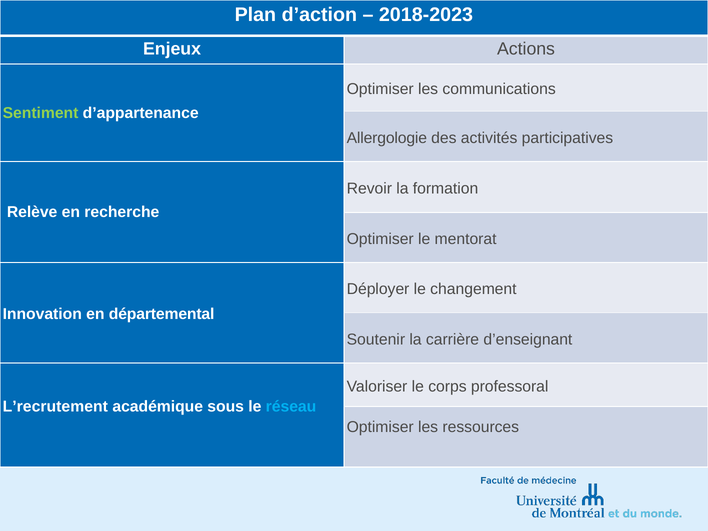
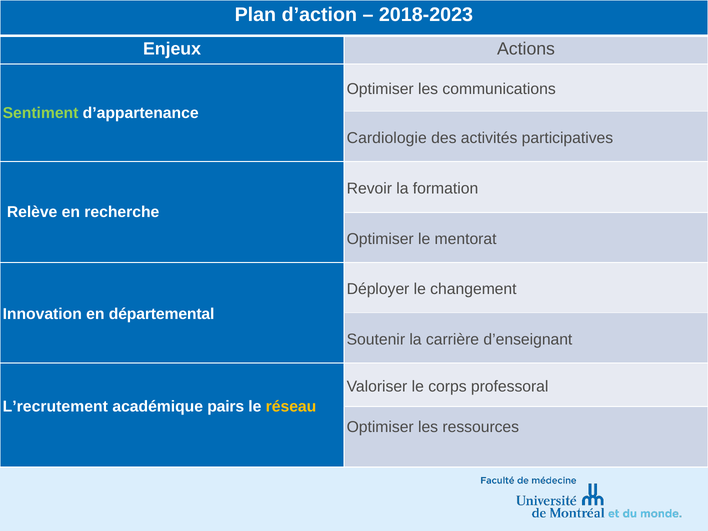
Allergologie: Allergologie -> Cardiologie
sous: sous -> pairs
réseau colour: light blue -> yellow
